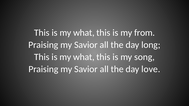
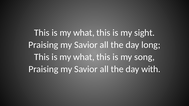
from: from -> sight
love: love -> with
